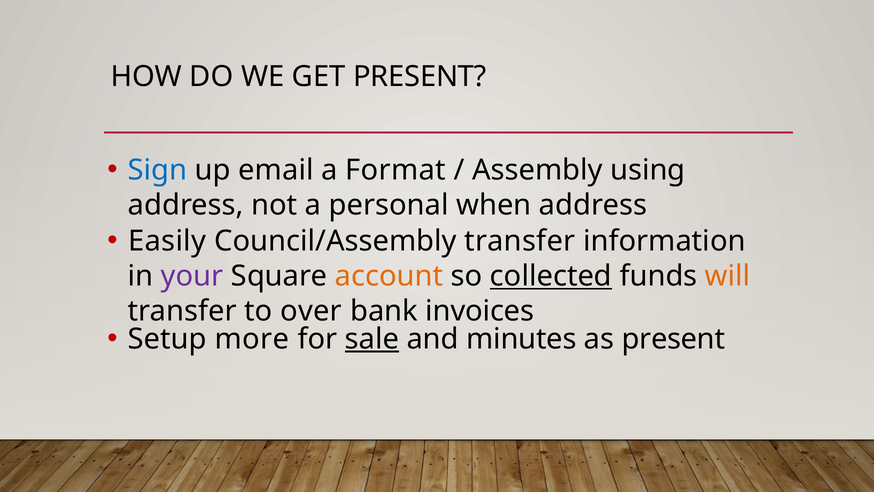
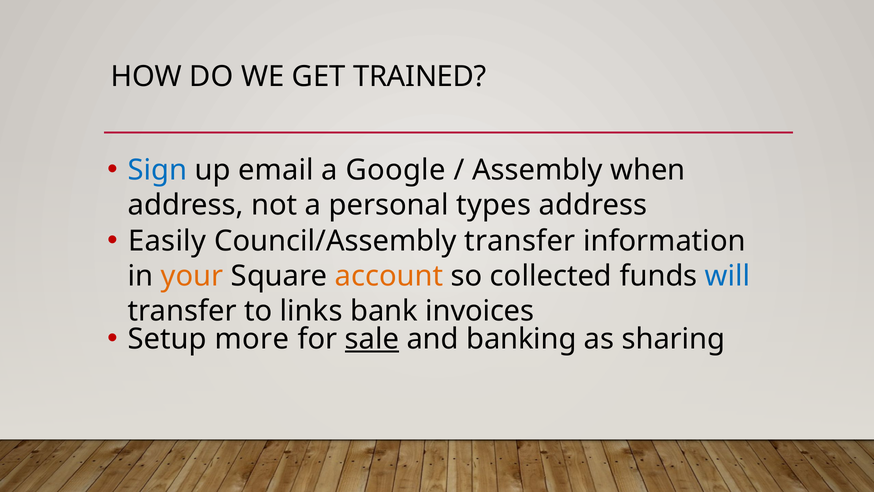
GET PRESENT: PRESENT -> TRAINED
Format: Format -> Google
using: using -> when
when: when -> types
your colour: purple -> orange
collected underline: present -> none
will colour: orange -> blue
over: over -> links
minutes: minutes -> banking
as present: present -> sharing
